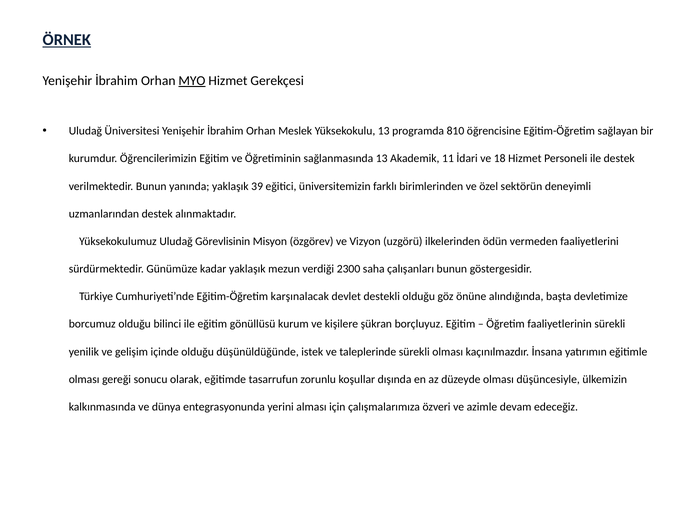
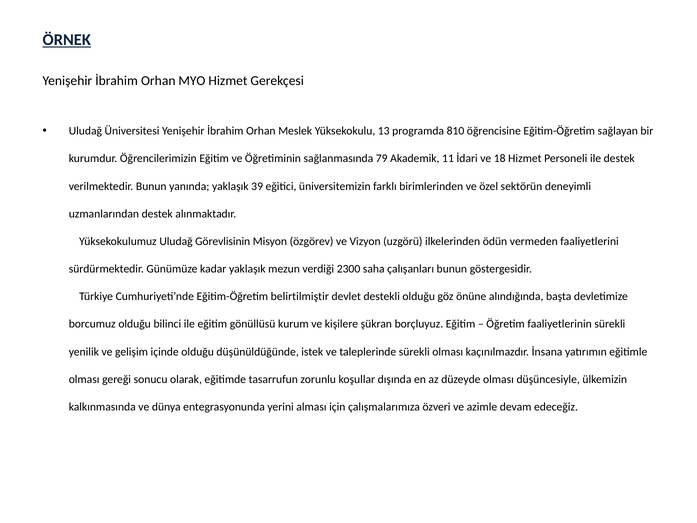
MYO underline: present -> none
sağlanmasında 13: 13 -> 79
karşınalacak: karşınalacak -> belirtilmiştir
